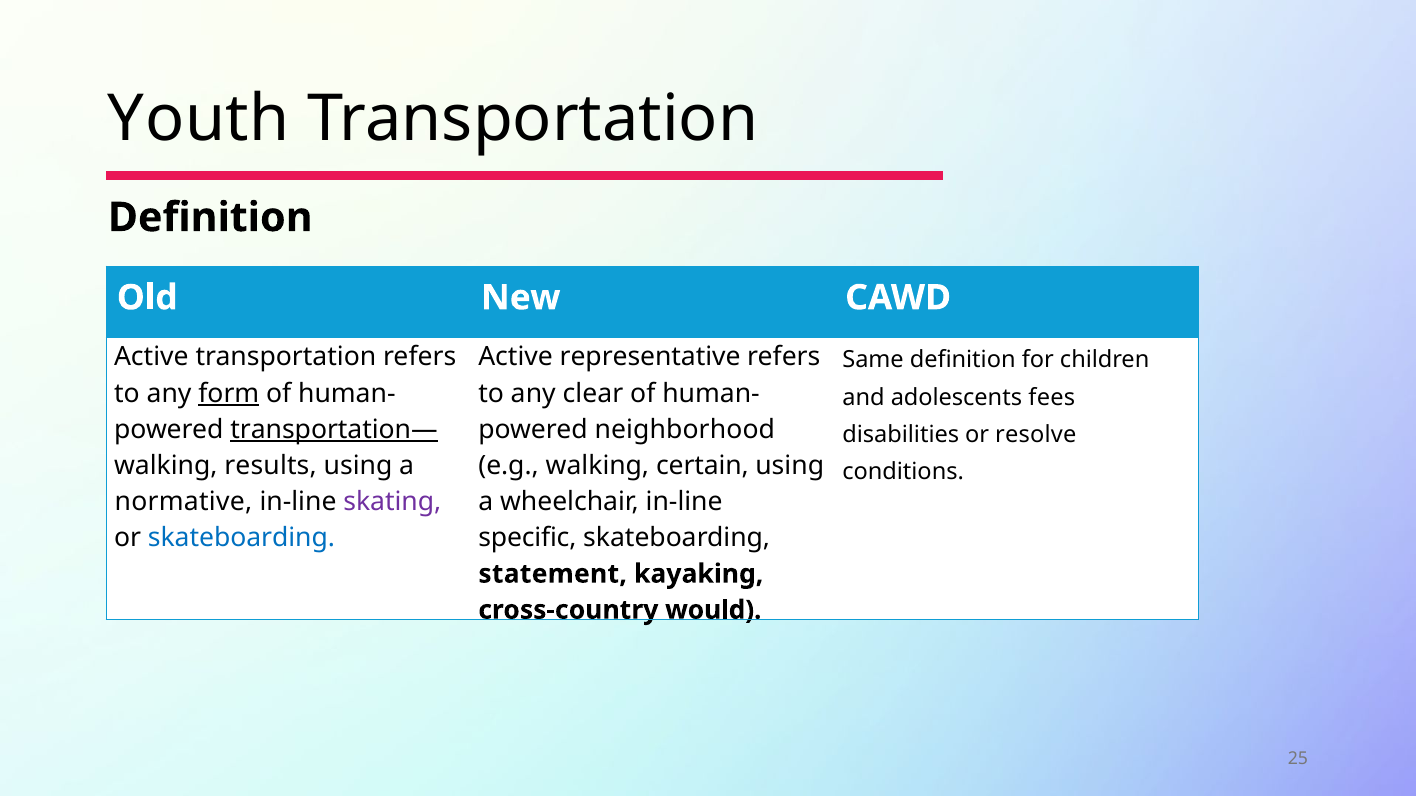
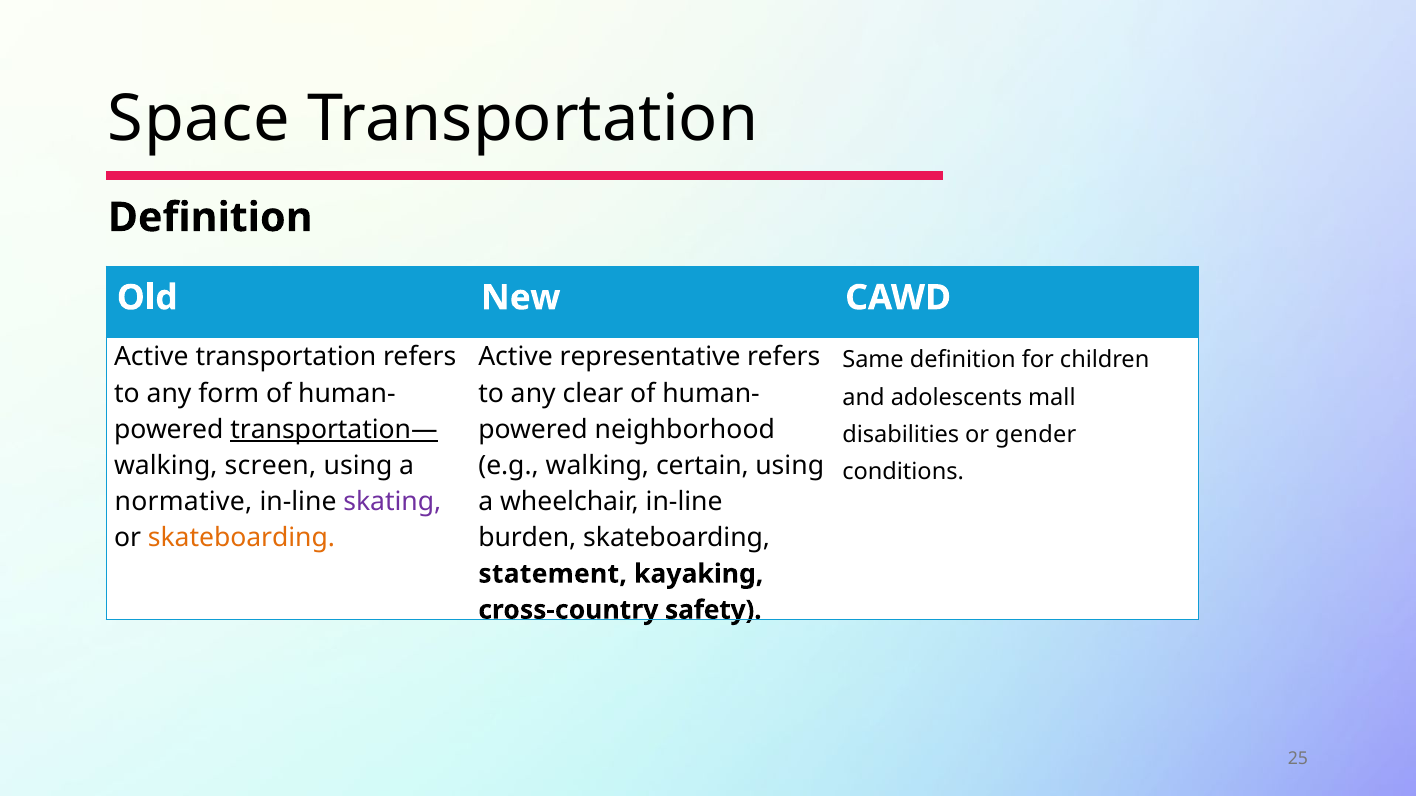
Youth: Youth -> Space
form underline: present -> none
fees: fees -> mall
resolve: resolve -> gender
results: results -> screen
skateboarding at (241, 538) colour: blue -> orange
specific: specific -> burden
would: would -> safety
